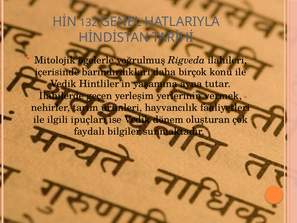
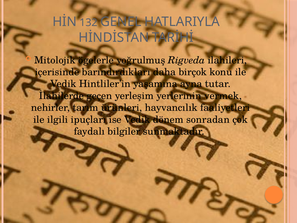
oluşturan: oluşturan -> sonradan
